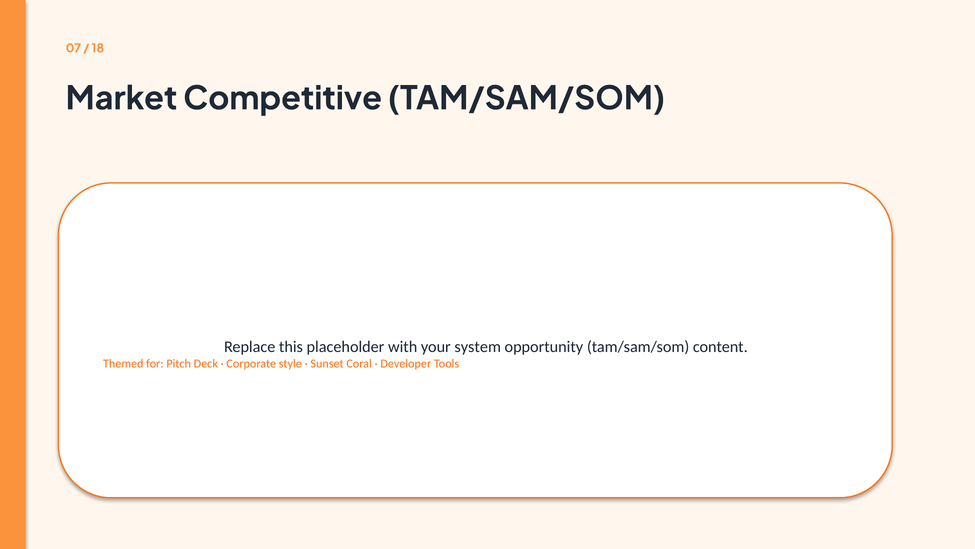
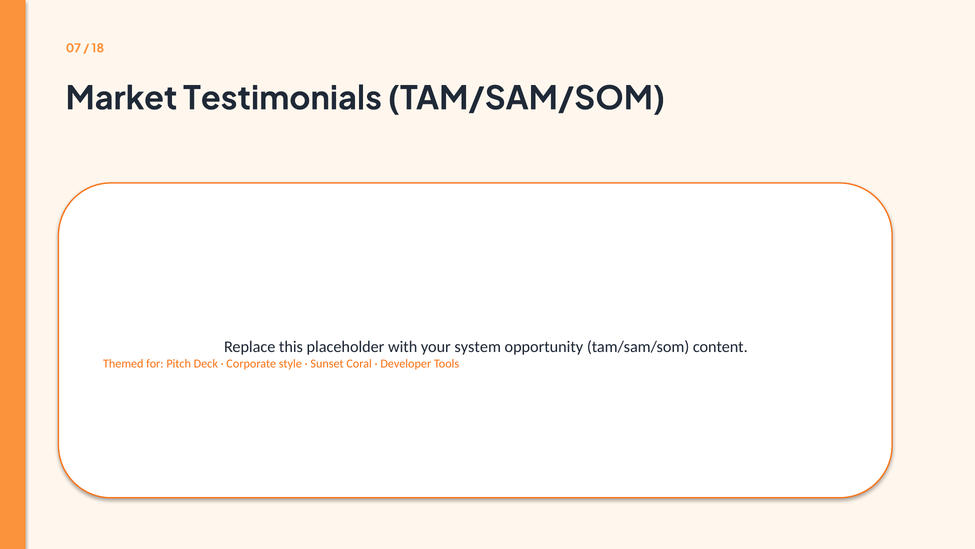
Competitive: Competitive -> Testimonials
